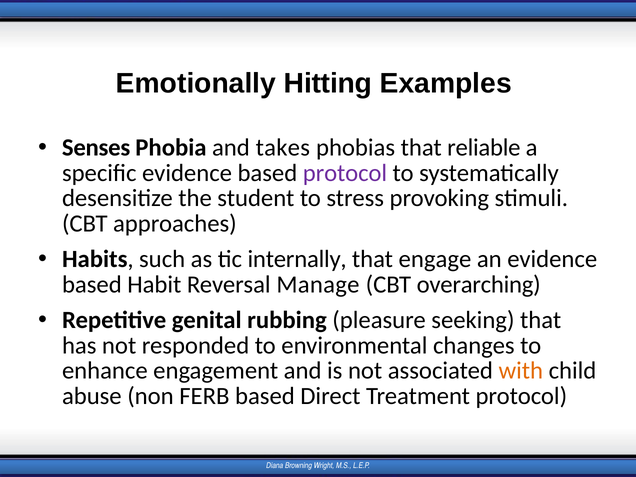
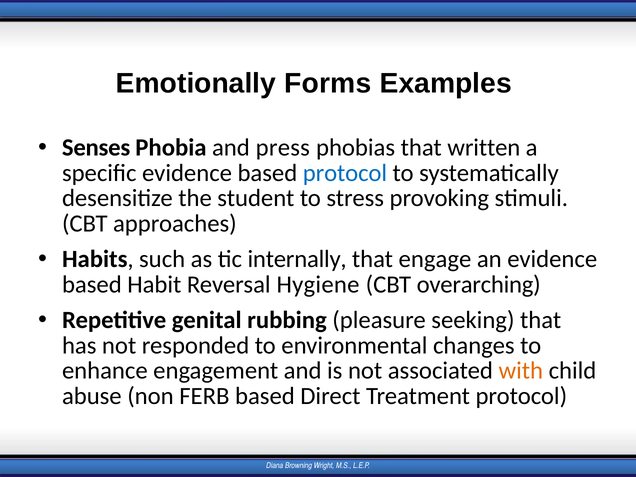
Hitting: Hitting -> Forms
takes: takes -> press
reliable: reliable -> written
protocol at (345, 173) colour: purple -> blue
Manage: Manage -> Hygiene
